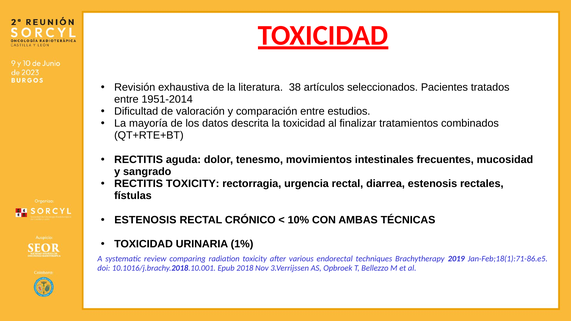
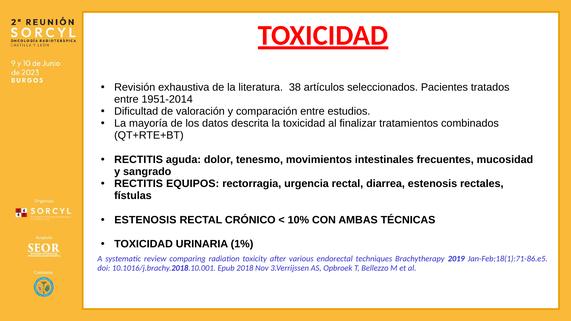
RECTITIS TOXICITY: TOXICITY -> EQUIPOS
